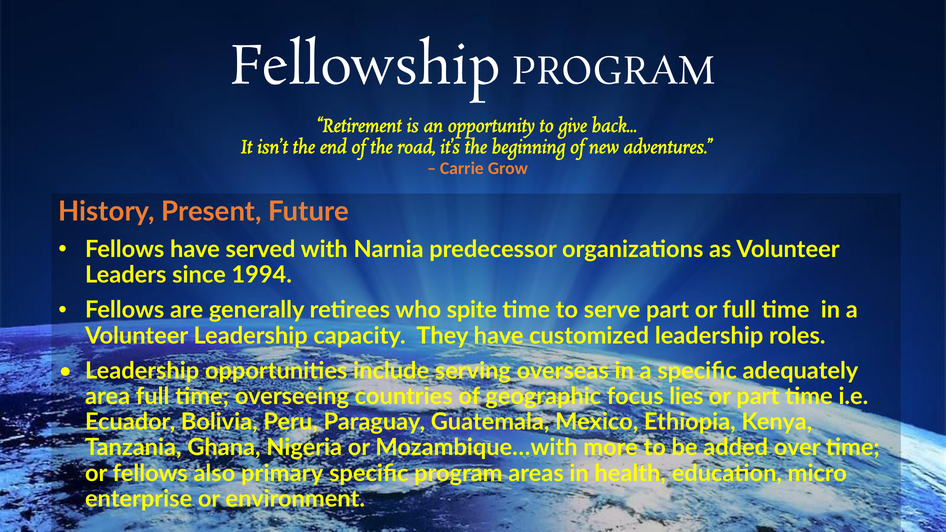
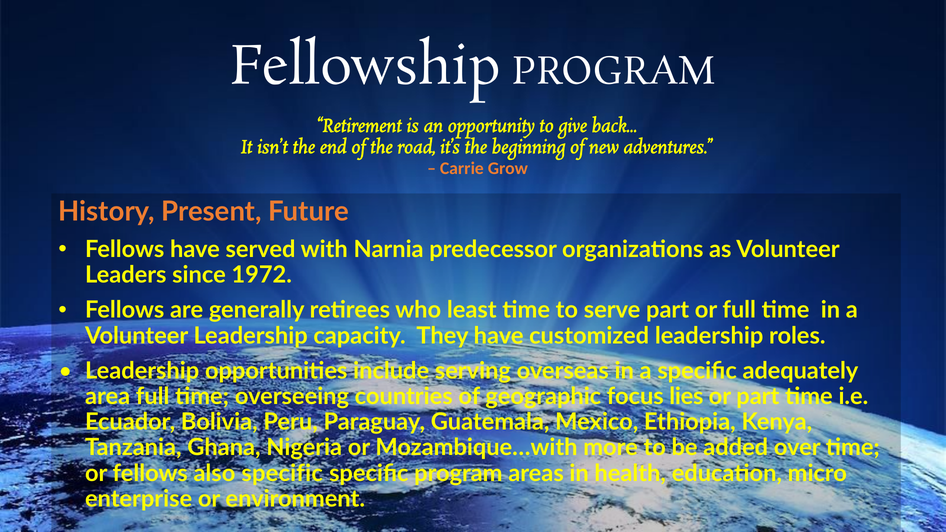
1994: 1994 -> 1972
spite: spite -> least
also primary: primary -> specific
